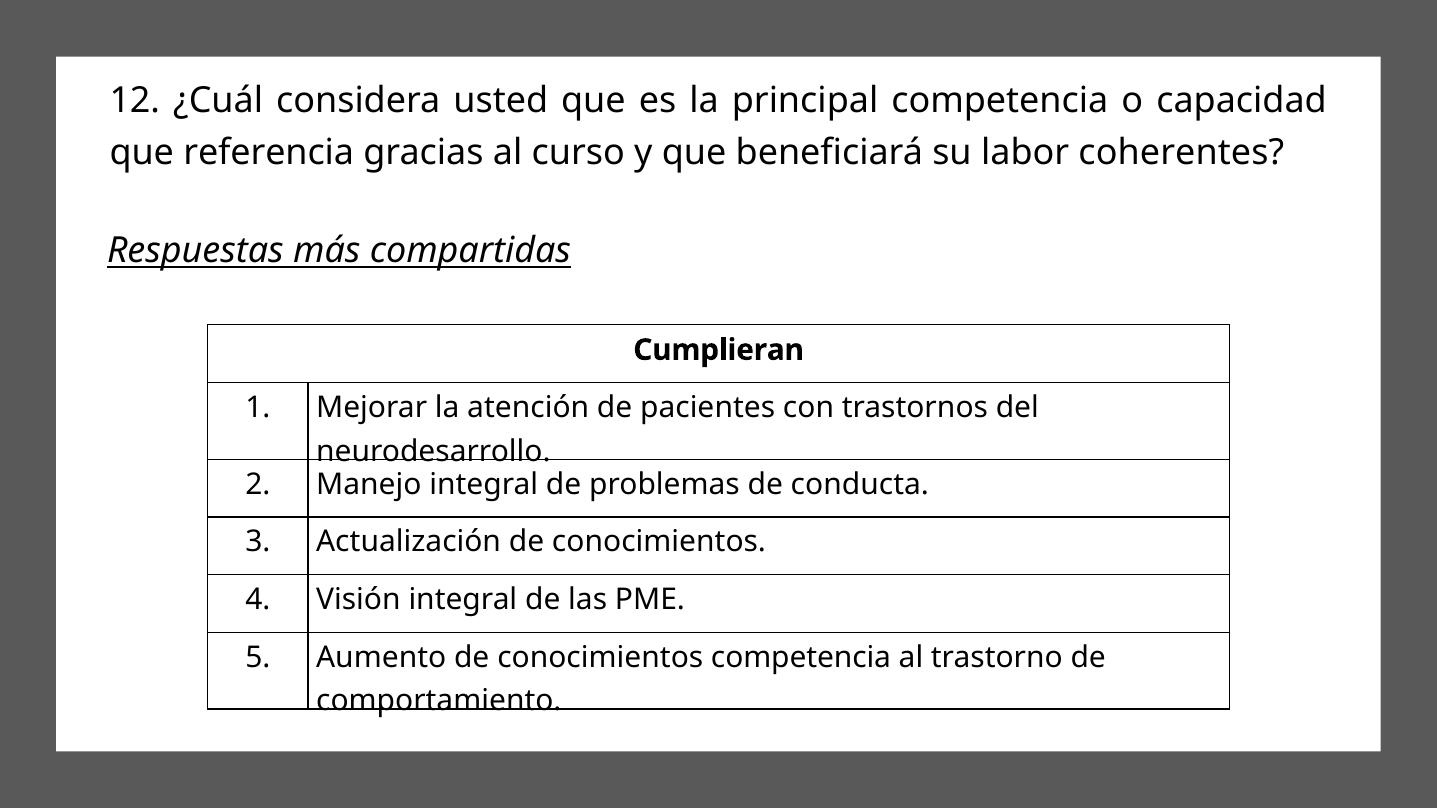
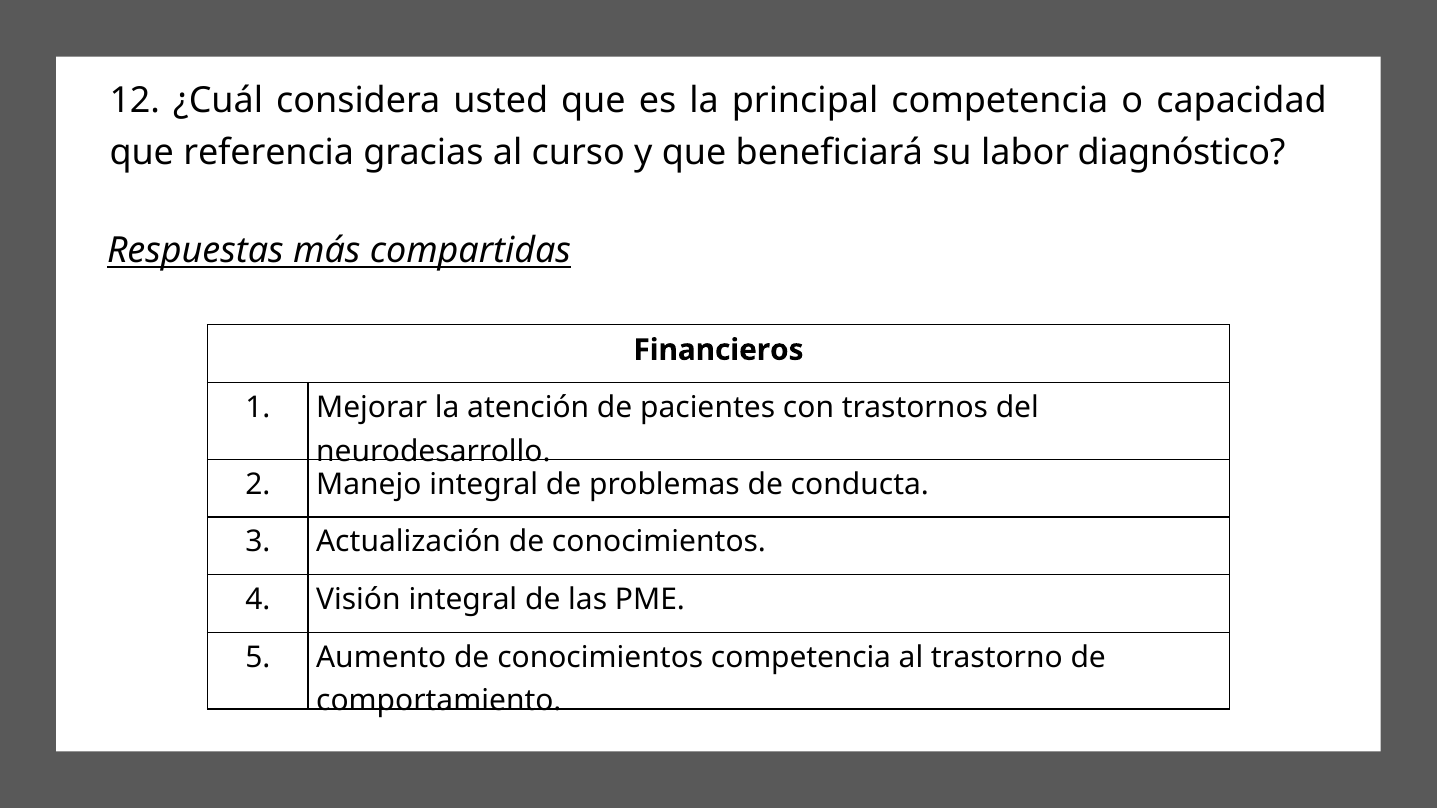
coherentes: coherentes -> diagnóstico
Cumplieran: Cumplieran -> Financieros
